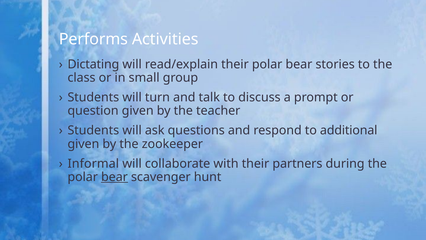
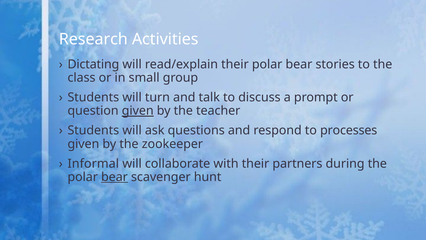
Performs: Performs -> Research
given at (138, 111) underline: none -> present
additional: additional -> processes
